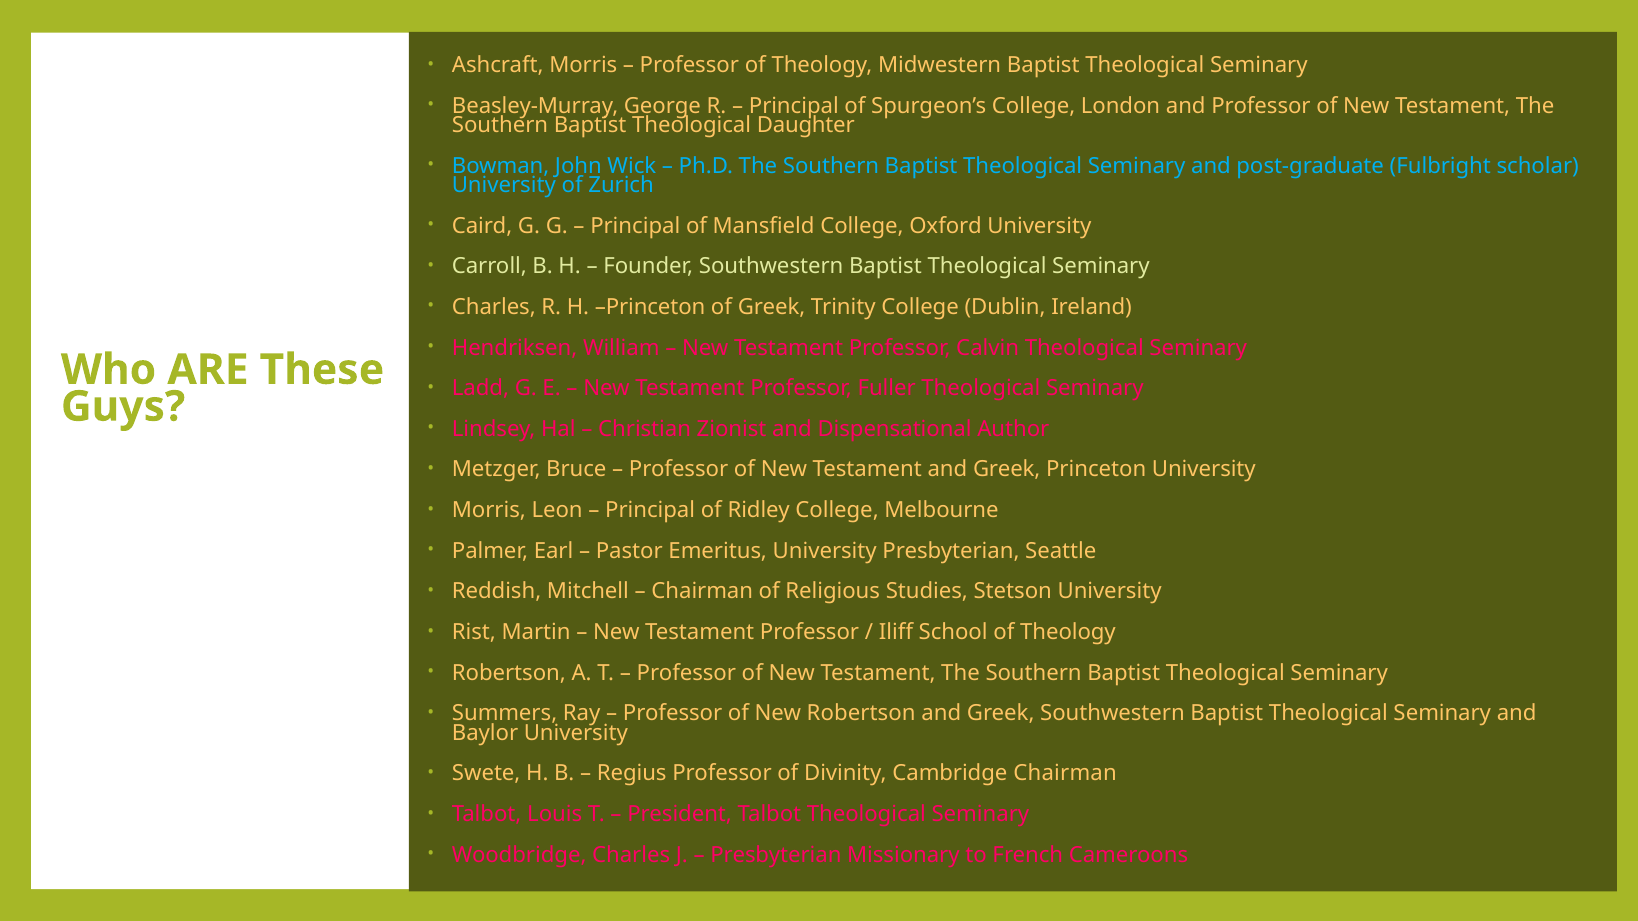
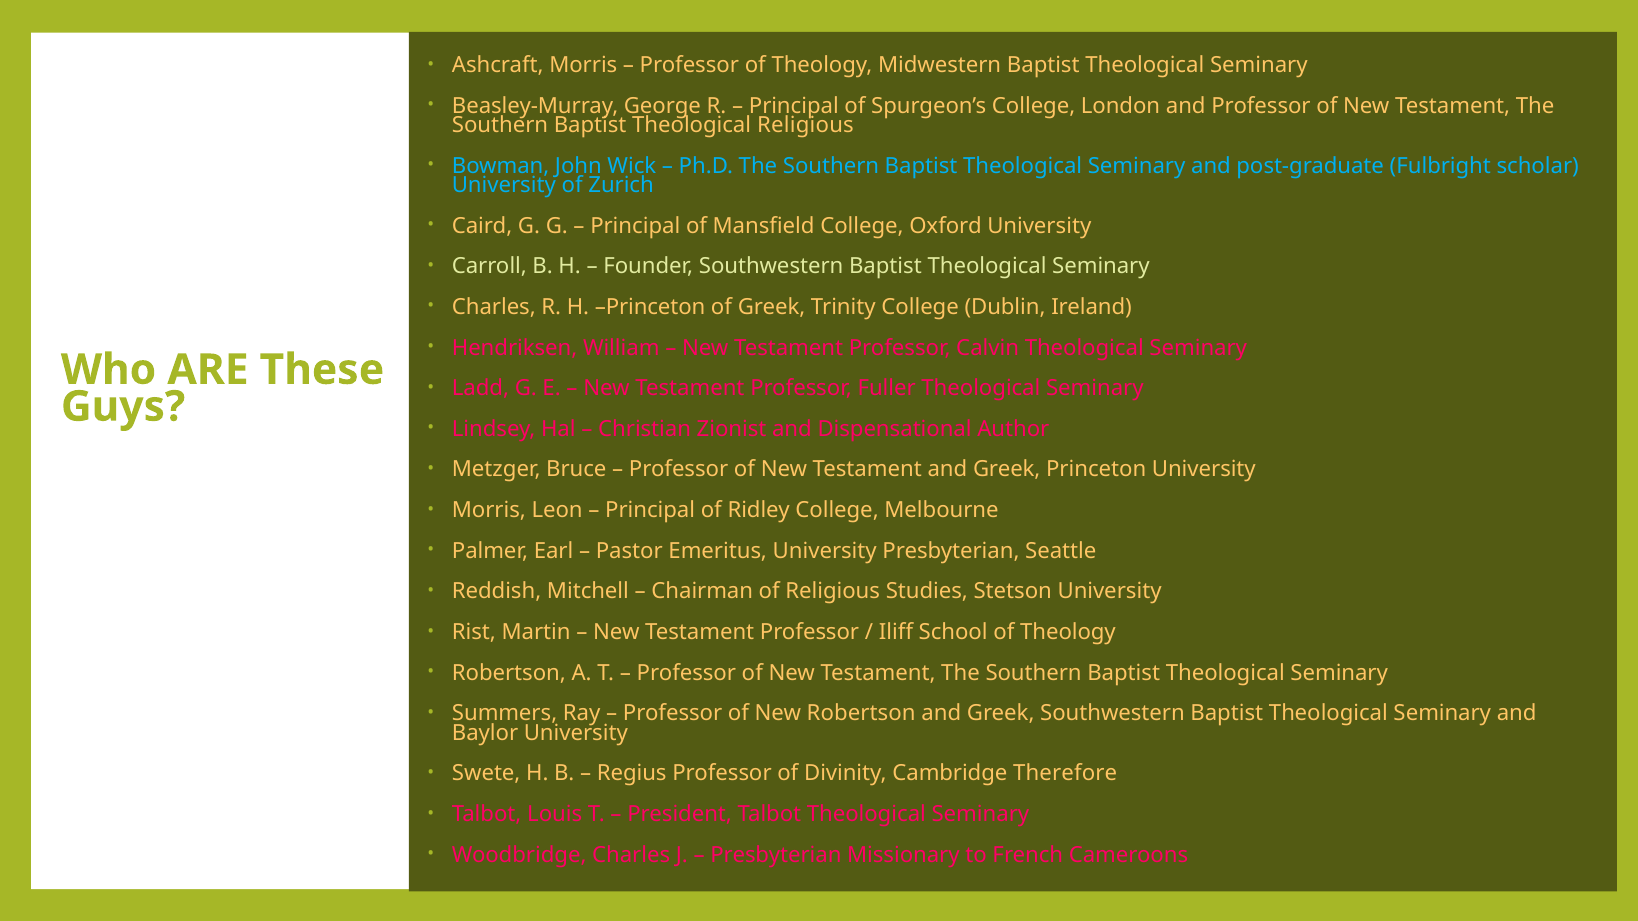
Theological Daughter: Daughter -> Religious
Cambridge Chairman: Chairman -> Therefore
